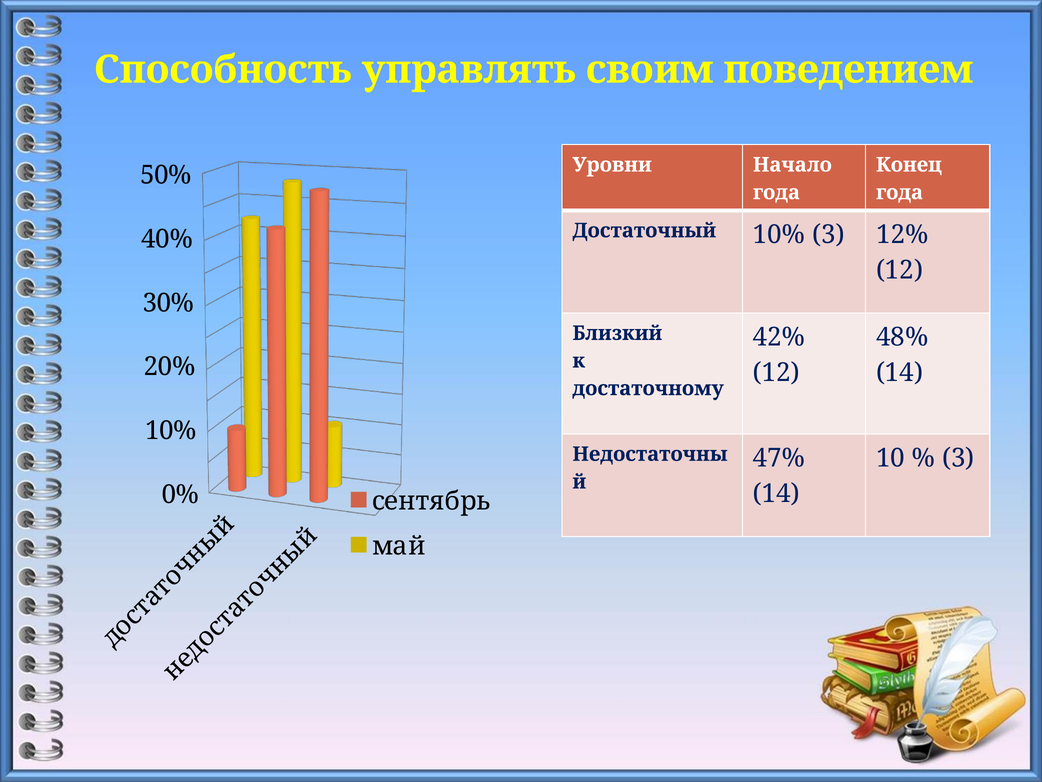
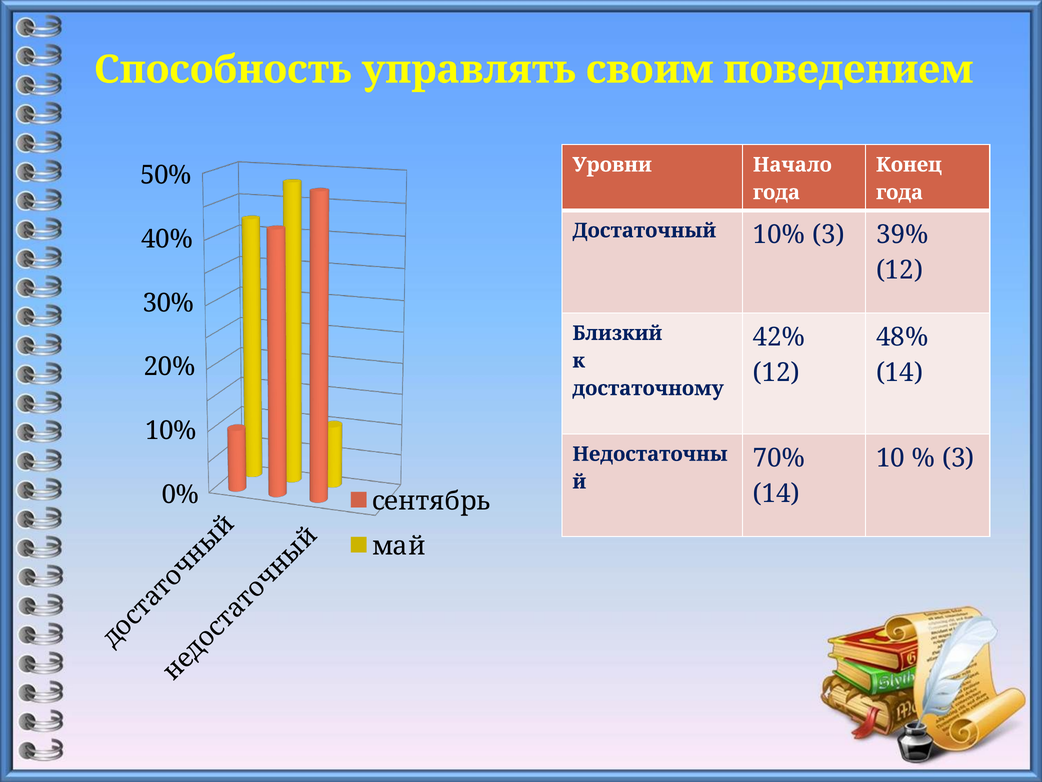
12%: 12% -> 39%
47%: 47% -> 70%
